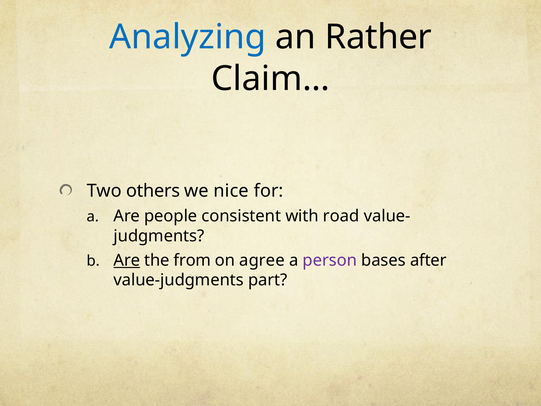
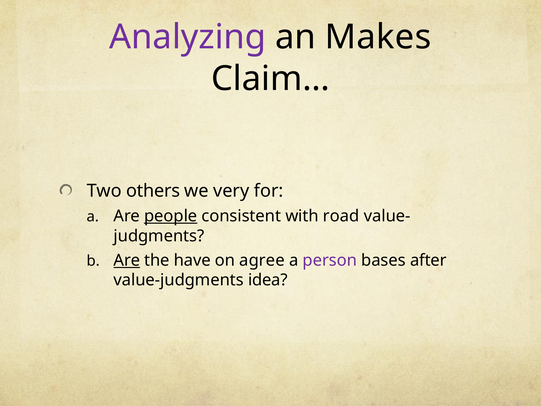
Analyzing colour: blue -> purple
Rather: Rather -> Makes
nice: nice -> very
people underline: none -> present
from: from -> have
part: part -> idea
